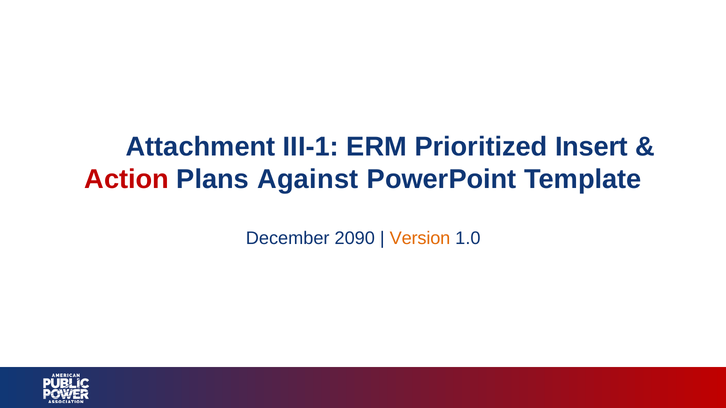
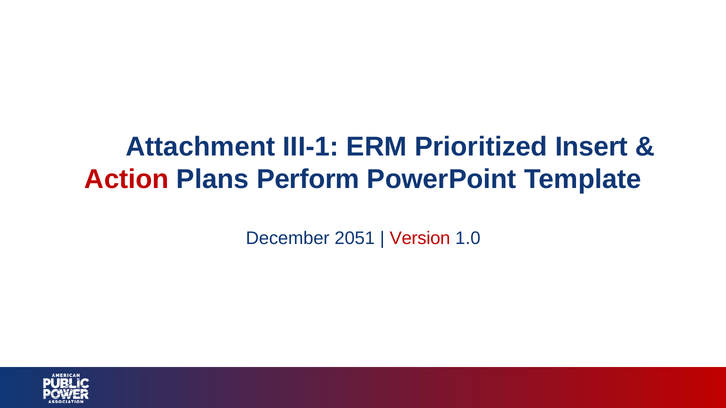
Against: Against -> Perform
2090: 2090 -> 2051
Version colour: orange -> red
